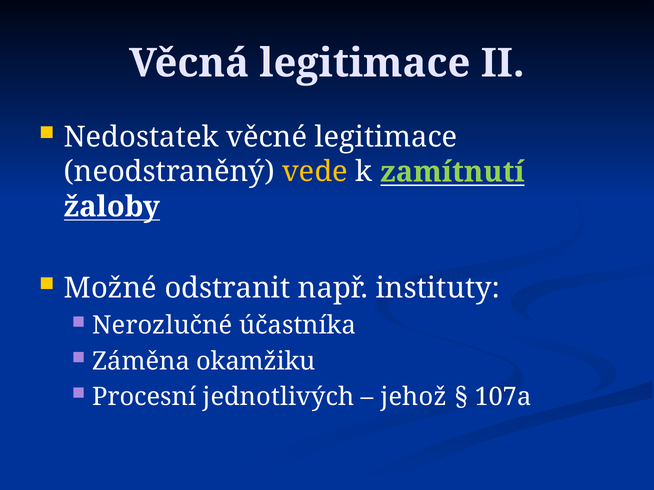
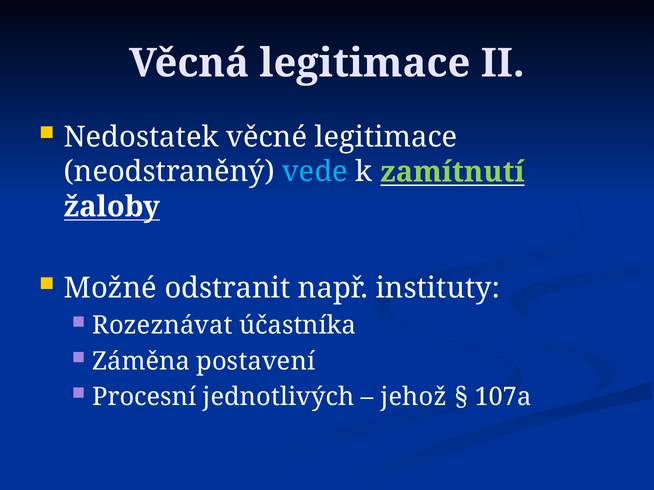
vede colour: yellow -> light blue
Nerozlučné: Nerozlučné -> Rozeznávat
okamžiku: okamžiku -> postavení
